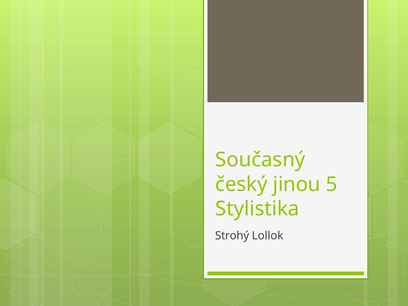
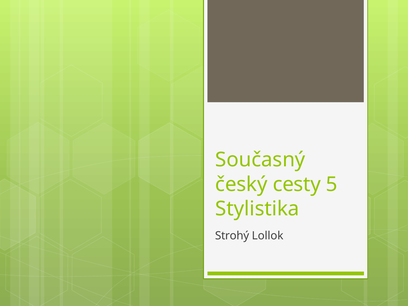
jinou: jinou -> cesty
